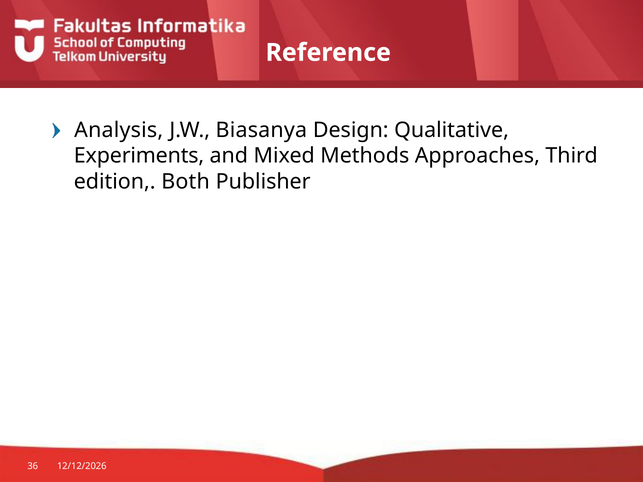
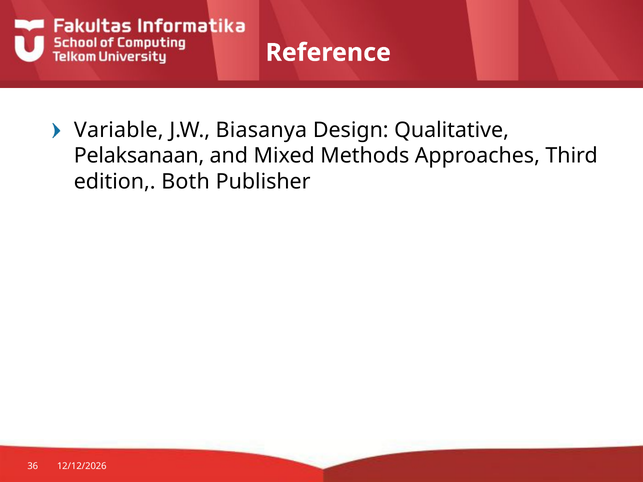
Analysis: Analysis -> Variable
Experiments: Experiments -> Pelaksanaan
